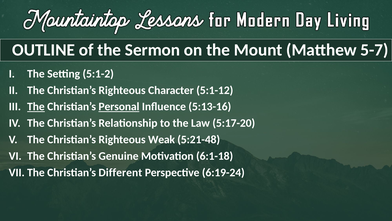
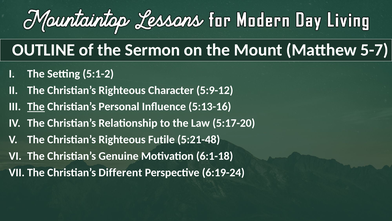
5:1-12: 5:1-12 -> 5:9-12
Personal underline: present -> none
Weak: Weak -> Futile
